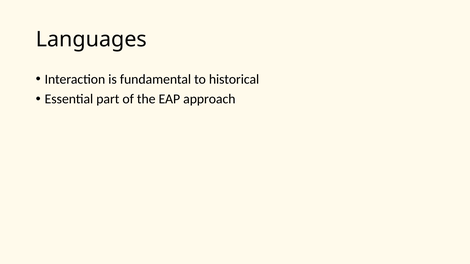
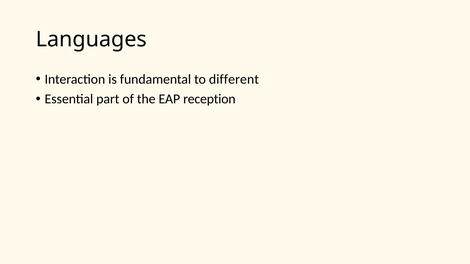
historical: historical -> different
approach: approach -> reception
